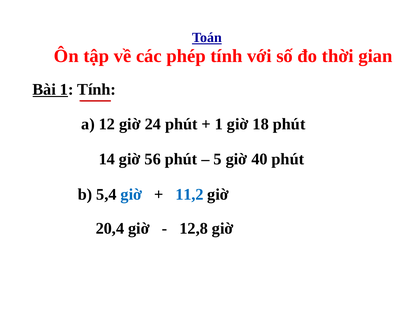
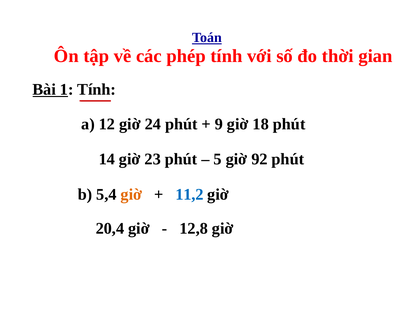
1 at (219, 124): 1 -> 9
56: 56 -> 23
40: 40 -> 92
giờ at (131, 195) colour: blue -> orange
